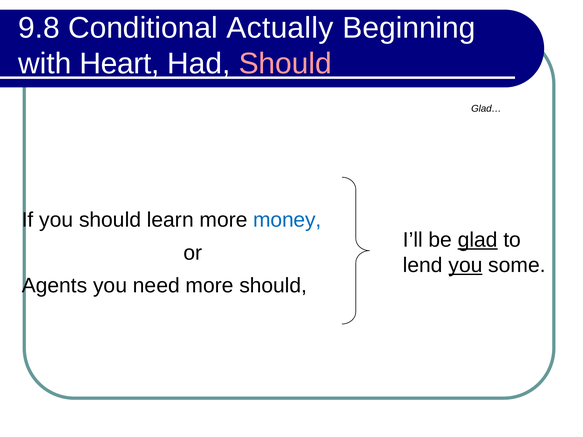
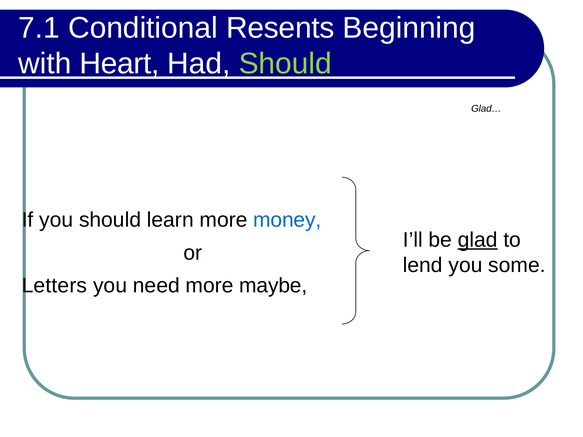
9.8: 9.8 -> 7.1
Actually: Actually -> Resents
Should at (285, 64) colour: pink -> light green
you at (465, 265) underline: present -> none
Agents: Agents -> Letters
more should: should -> maybe
